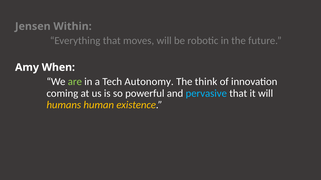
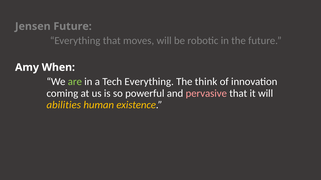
Jensen Within: Within -> Future
Tech Autonomy: Autonomy -> Everything
pervasive colour: light blue -> pink
humans: humans -> abilities
